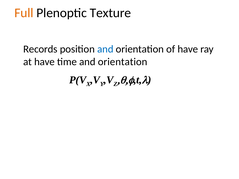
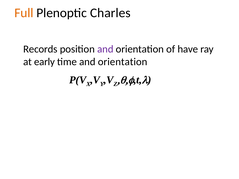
Texture: Texture -> Charles
and at (105, 49) colour: blue -> purple
at have: have -> early
